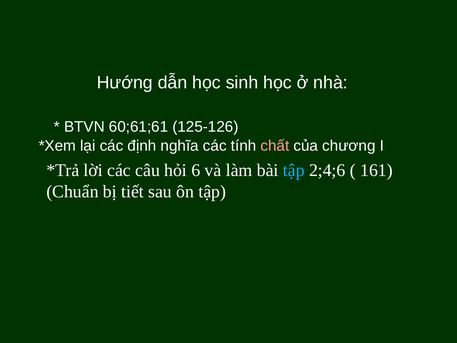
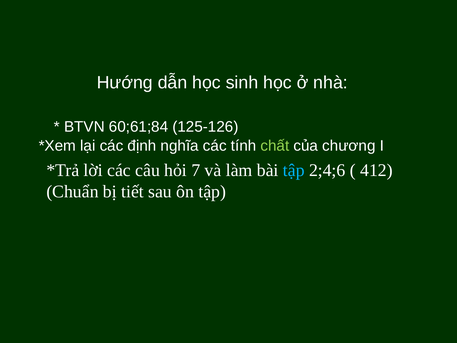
60;61;61: 60;61;61 -> 60;61;84
chất colour: pink -> light green
6: 6 -> 7
161: 161 -> 412
